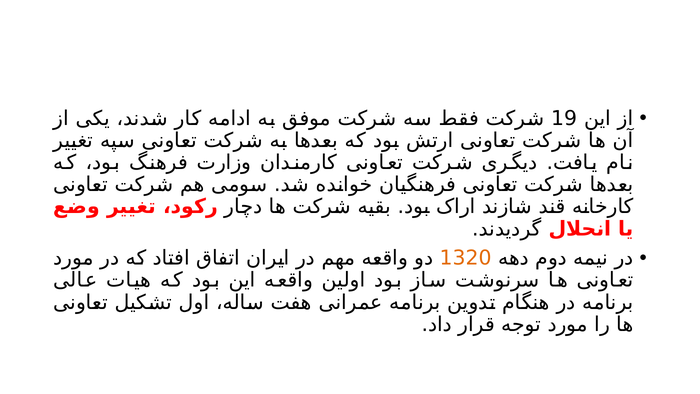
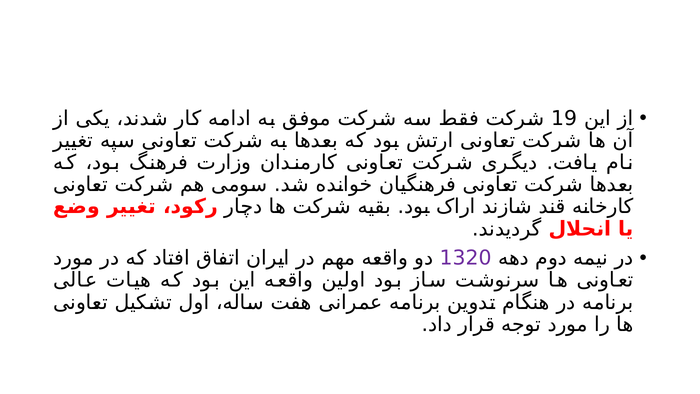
1320 colour: orange -> purple
